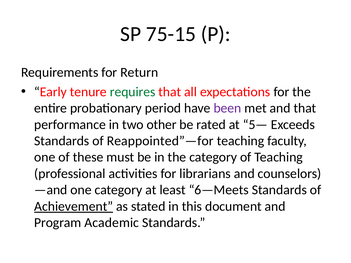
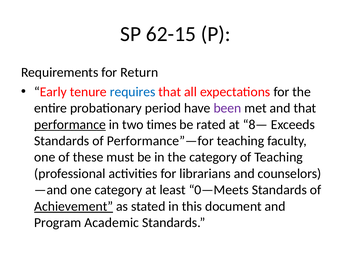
75-15: 75-15 -> 62-15
requires colour: green -> blue
performance underline: none -> present
other: other -> times
5—: 5— -> 8—
Reappointed”—for: Reappointed”—for -> Performance”—for
6—Meets: 6—Meets -> 0—Meets
